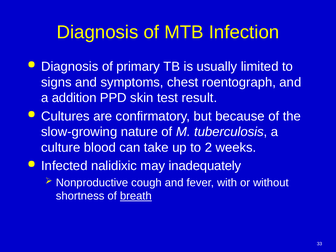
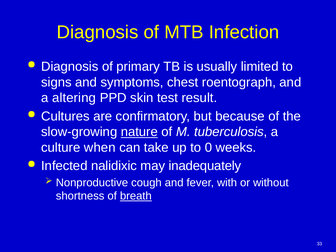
addition: addition -> altering
nature underline: none -> present
blood: blood -> when
2: 2 -> 0
